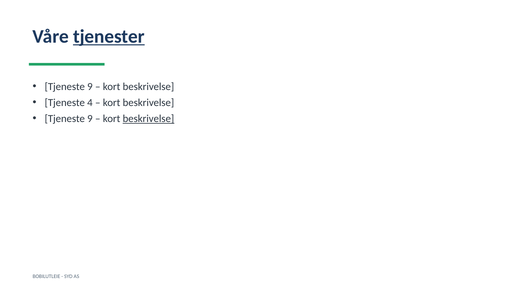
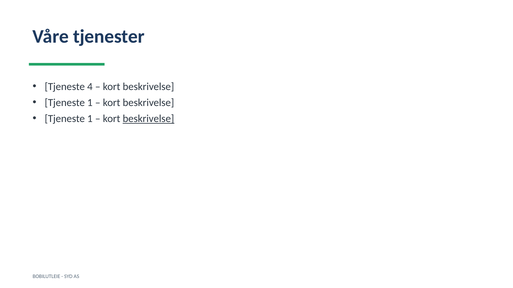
tjenester underline: present -> none
9 at (90, 87): 9 -> 4
4 at (90, 103): 4 -> 1
9 at (90, 119): 9 -> 1
